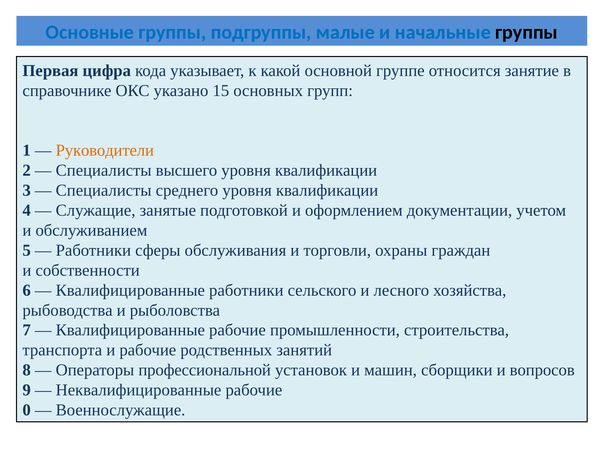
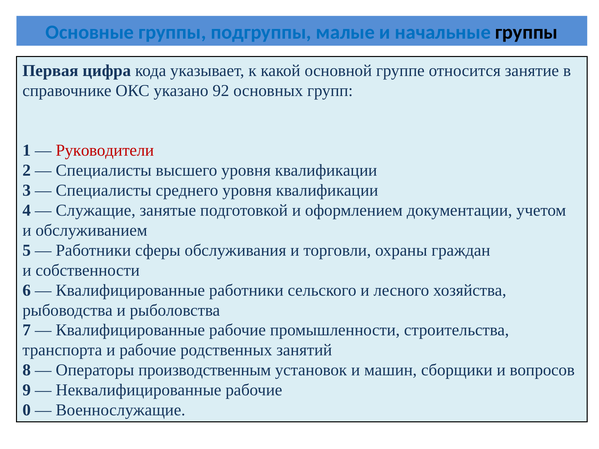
15: 15 -> 92
Руководители colour: orange -> red
профессиональной: профессиональной -> производственным
